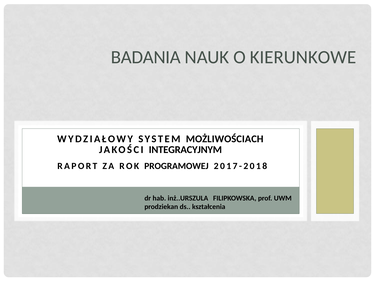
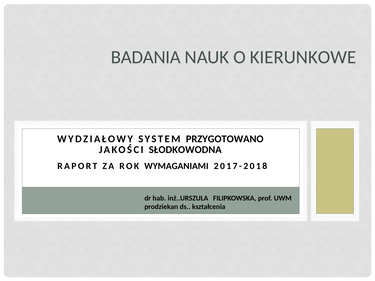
MOŻLIWOŚCIACH: MOŻLIWOŚCIACH -> PRZYGOTOWANO
INTEGRACYJNYM: INTEGRACYJNYM -> SŁODKOWODNA
PROGRAMOWEJ: PROGRAMOWEJ -> WYMAGANIAMI
